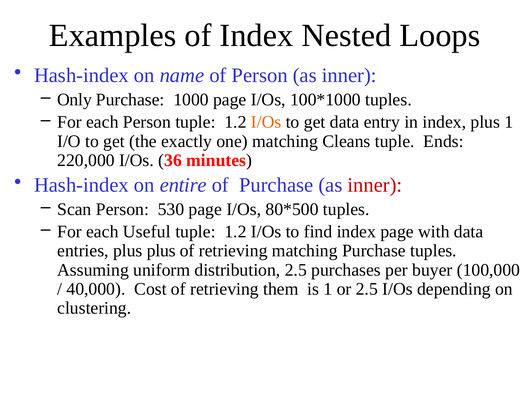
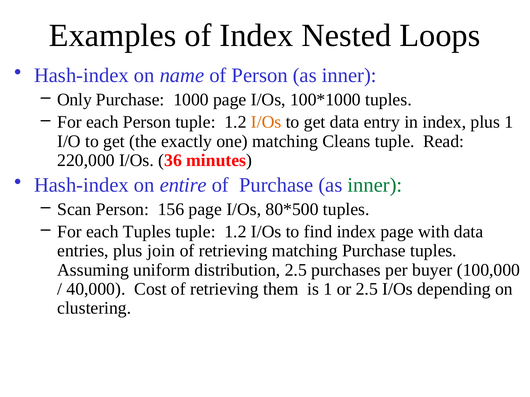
Ends: Ends -> Read
inner at (375, 185) colour: red -> green
530: 530 -> 156
each Useful: Useful -> Tuples
plus plus: plus -> join
